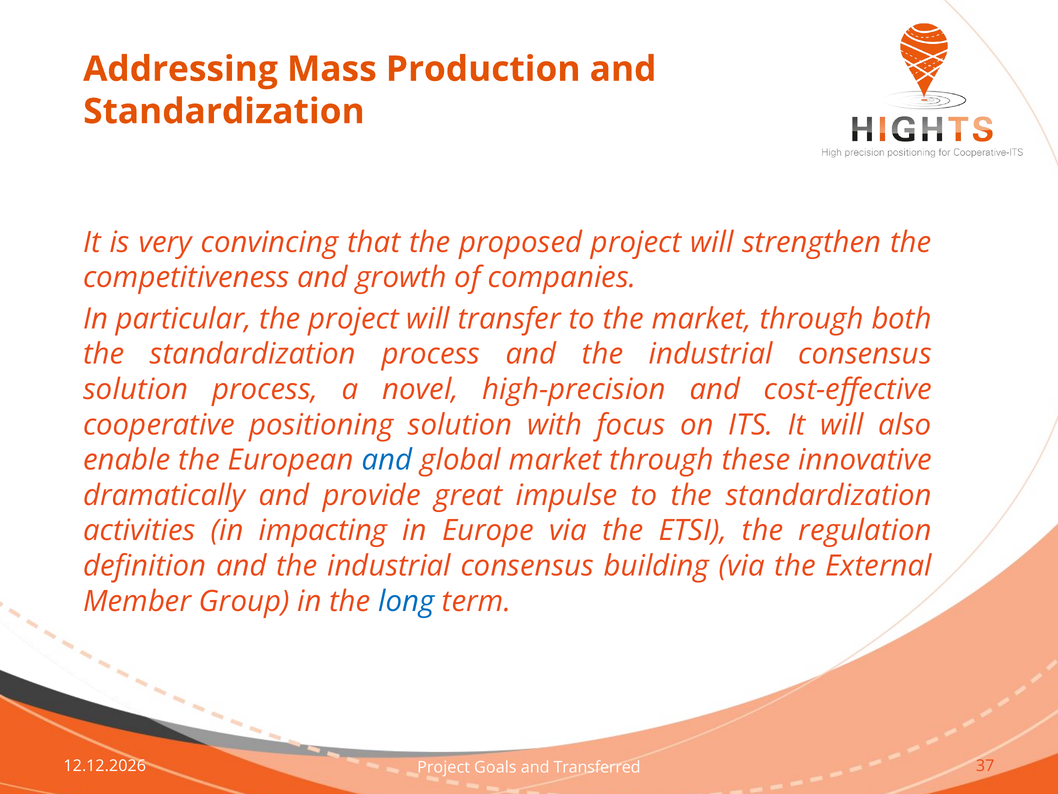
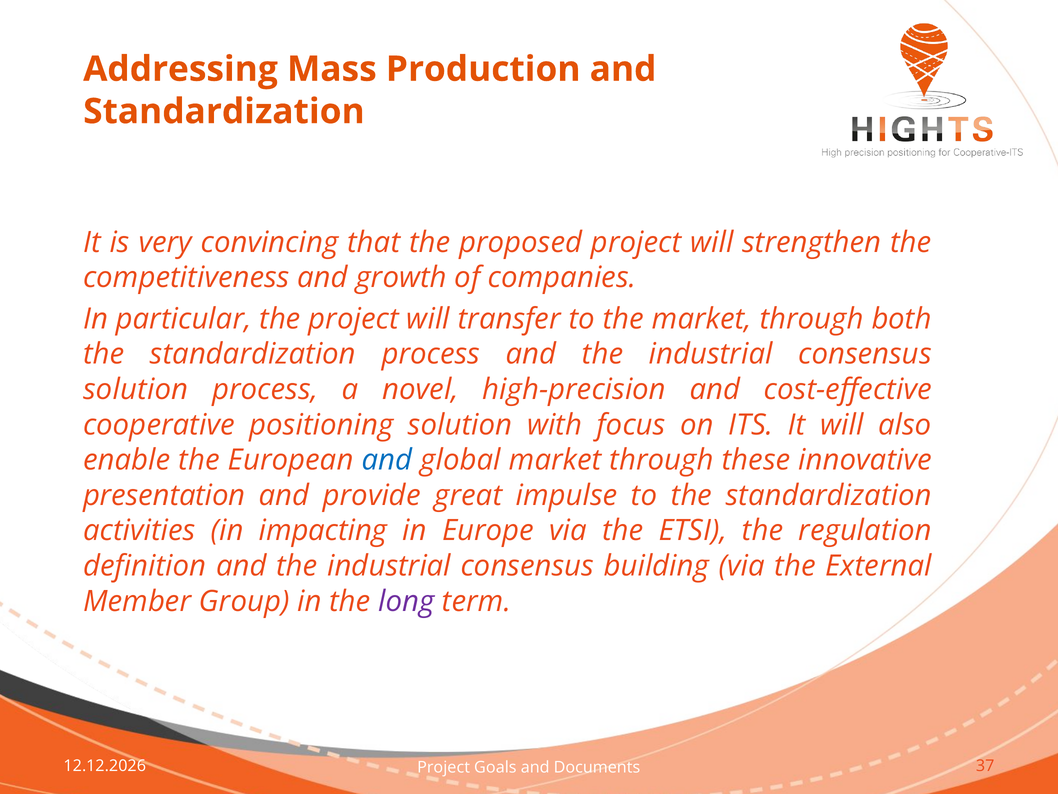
dramatically: dramatically -> presentation
long colour: blue -> purple
Transferred: Transferred -> Documents
